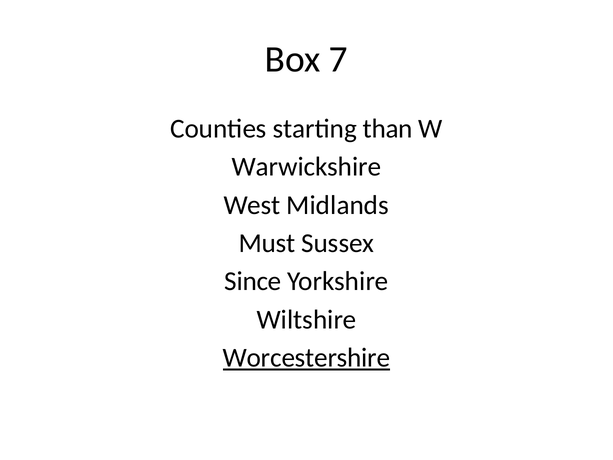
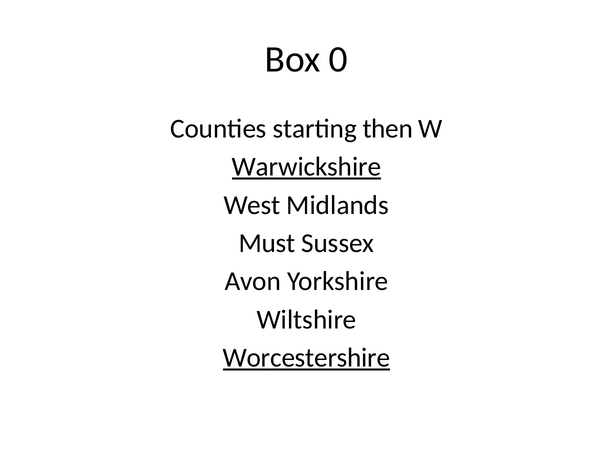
7: 7 -> 0
than: than -> then
Warwickshire underline: none -> present
Since: Since -> Avon
